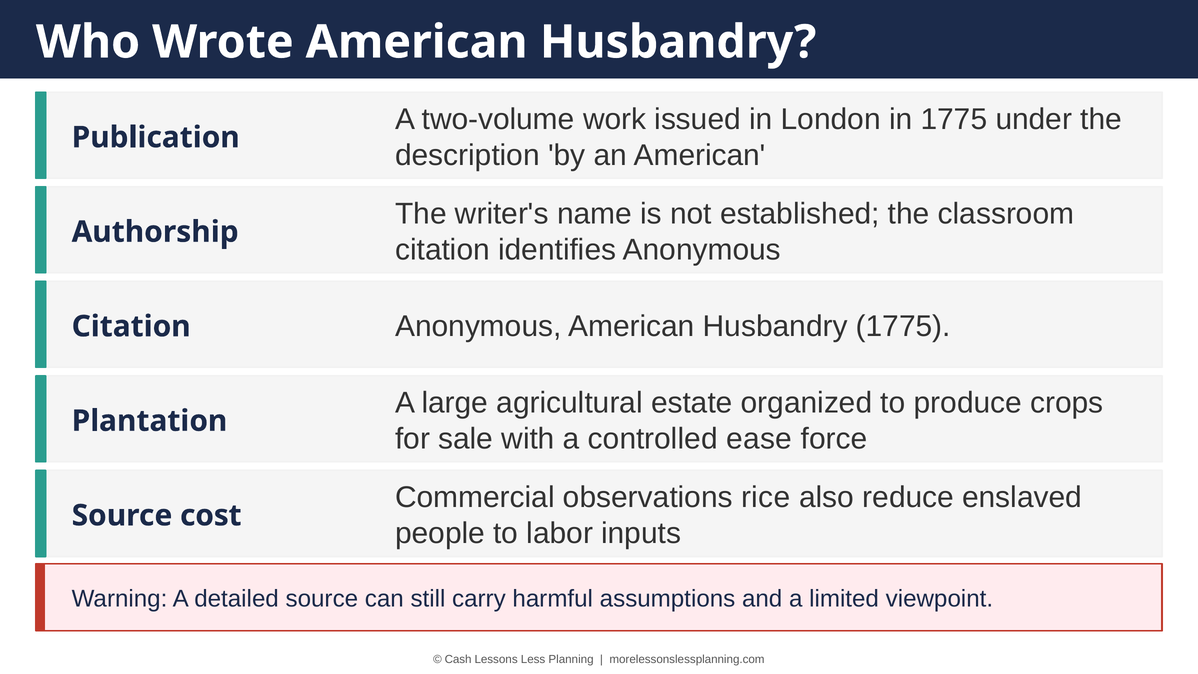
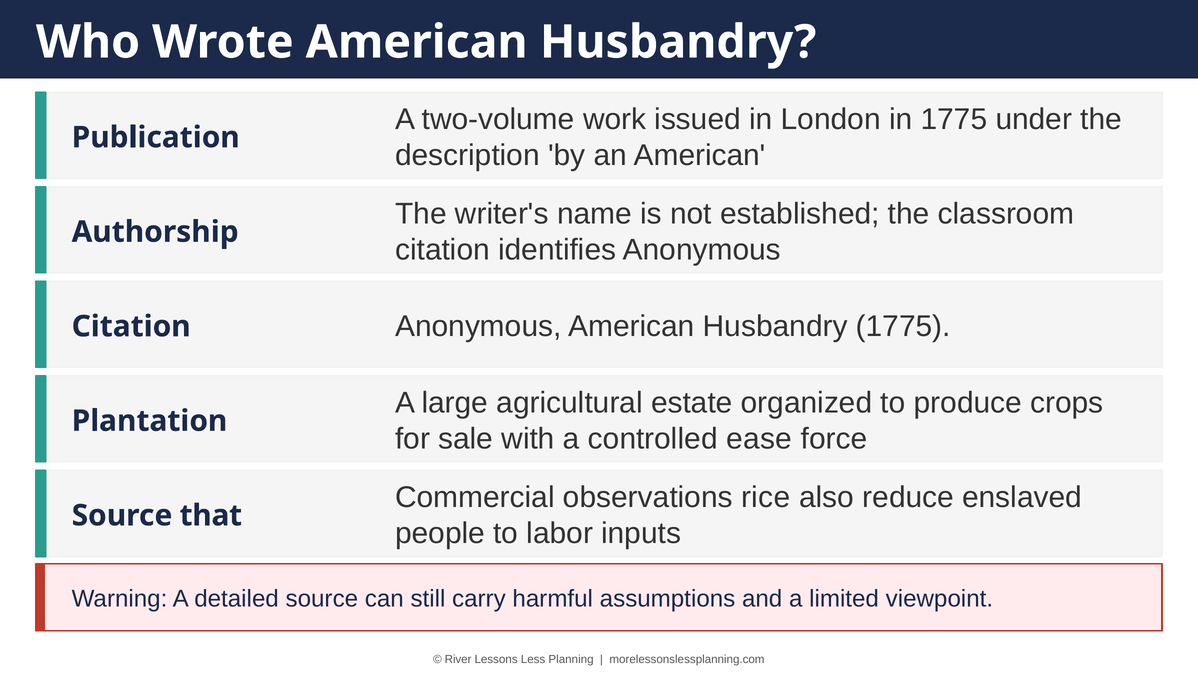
cost: cost -> that
Cash: Cash -> River
